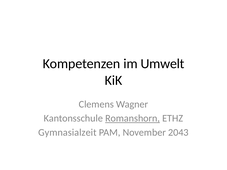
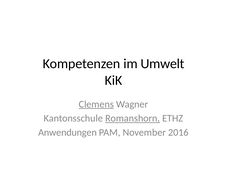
Clemens underline: none -> present
Gymnasialzeit: Gymnasialzeit -> Anwendungen
2043: 2043 -> 2016
